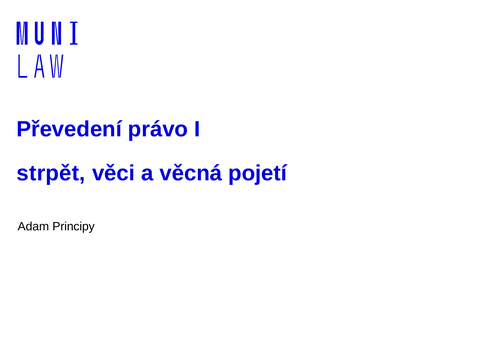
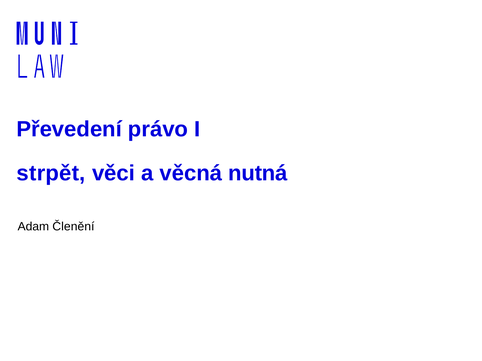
pojetí: pojetí -> nutná
Principy: Principy -> Členění
